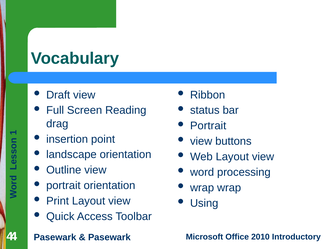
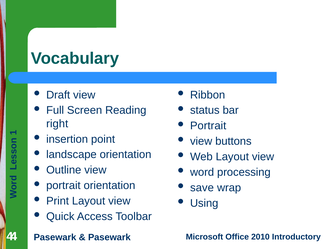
drag: drag -> right
wrap at (202, 188): wrap -> save
